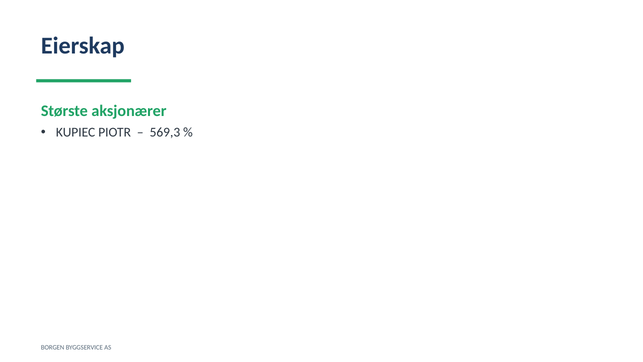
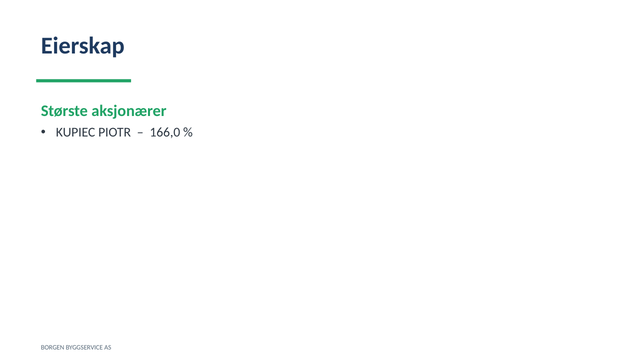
569,3: 569,3 -> 166,0
